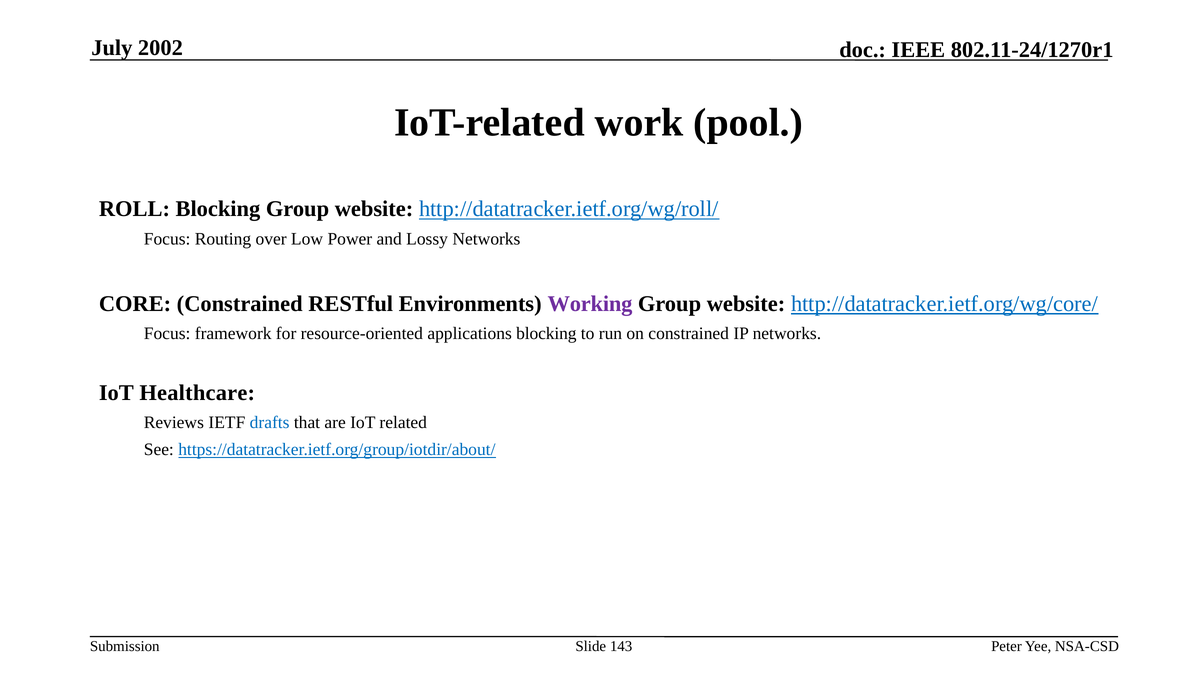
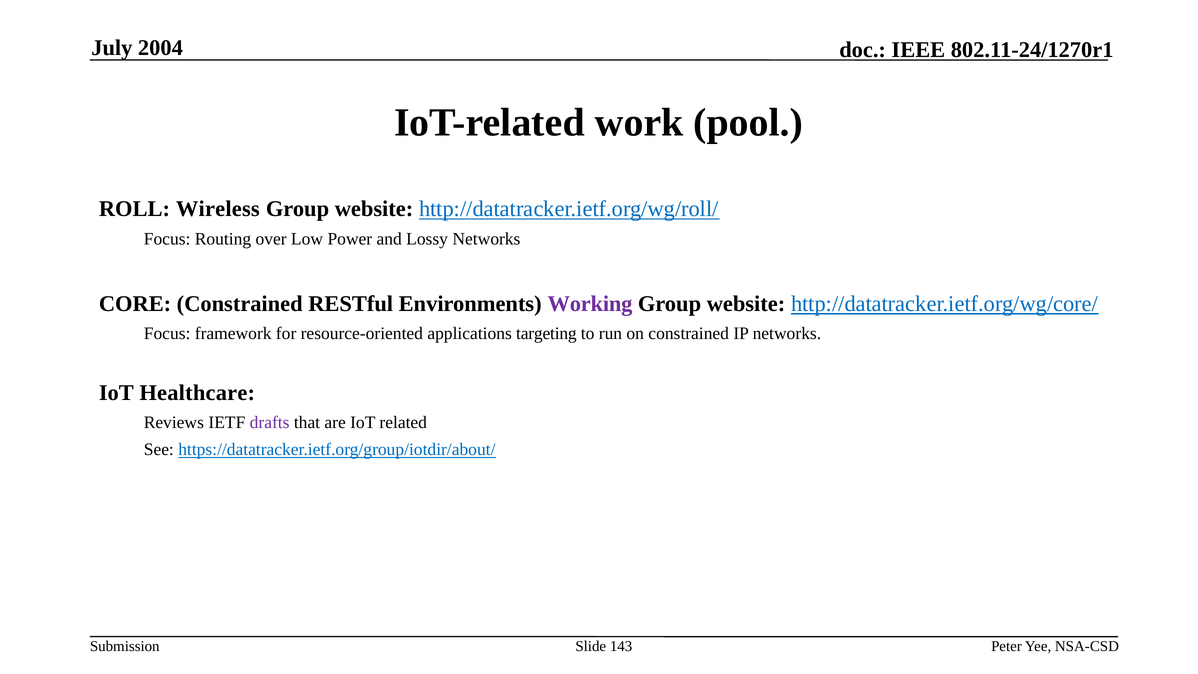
2002: 2002 -> 2004
ROLL Blocking: Blocking -> Wireless
applications blocking: blocking -> targeting
drafts colour: blue -> purple
